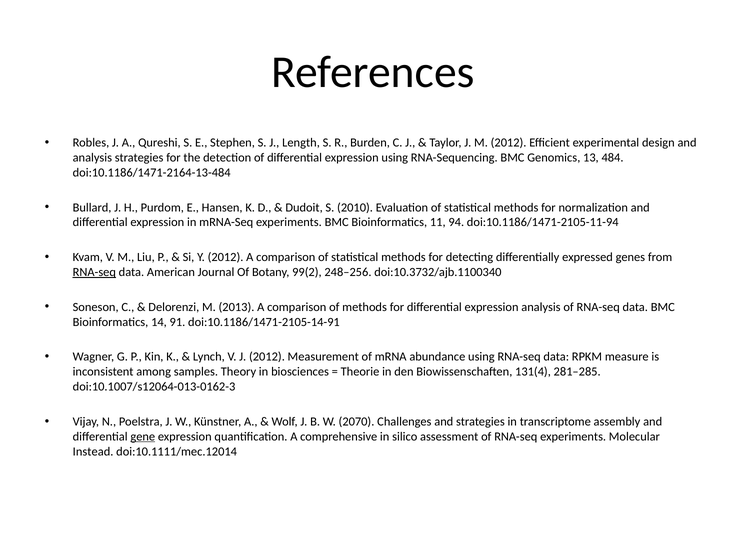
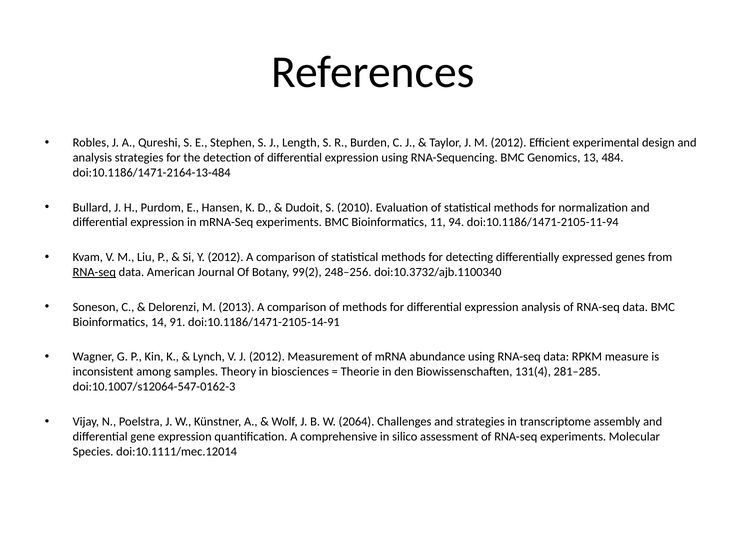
doi:10.1007/s12064-013-0162-3: doi:10.1007/s12064-013-0162-3 -> doi:10.1007/s12064-547-0162-3
2070: 2070 -> 2064
gene underline: present -> none
Instead: Instead -> Species
